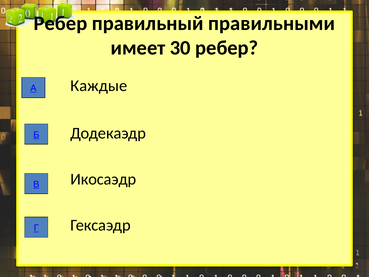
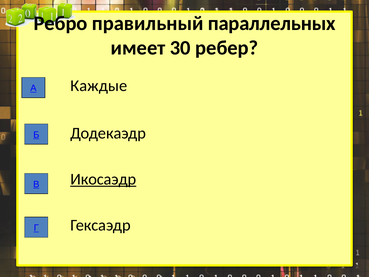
Ребер at (60, 23): Ребер -> Ребро
правильными: правильными -> параллельных
Икосаэдр underline: none -> present
